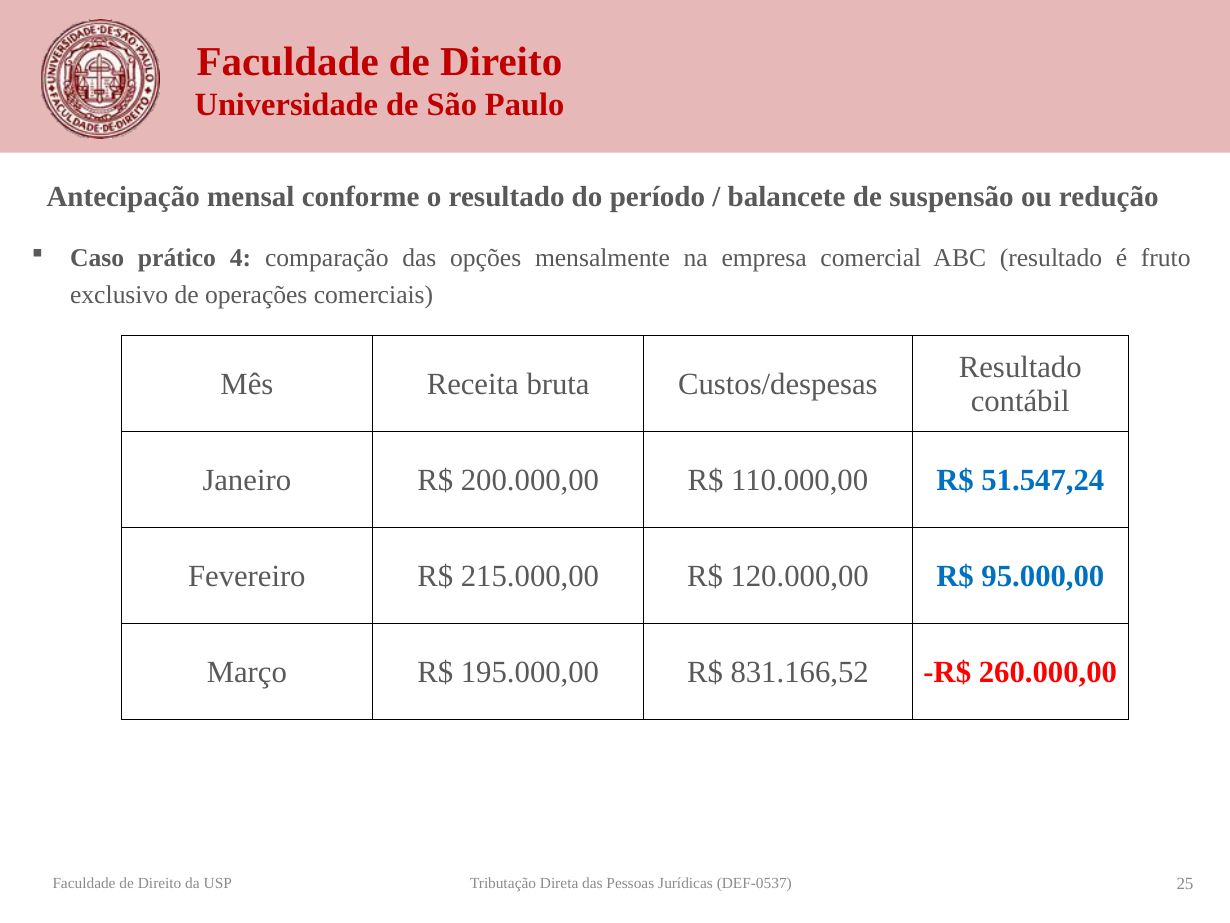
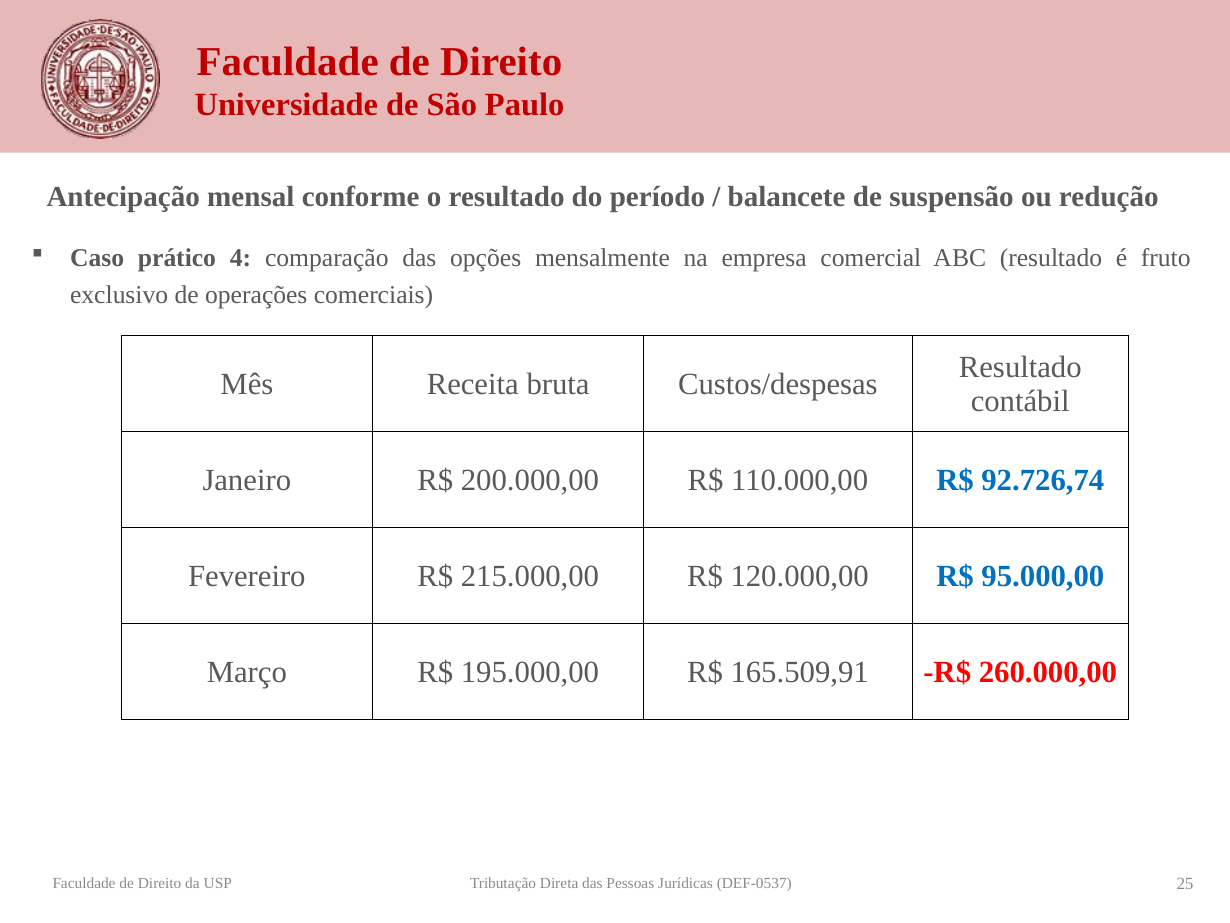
51.547,24: 51.547,24 -> 92.726,74
831.166,52: 831.166,52 -> 165.509,91
